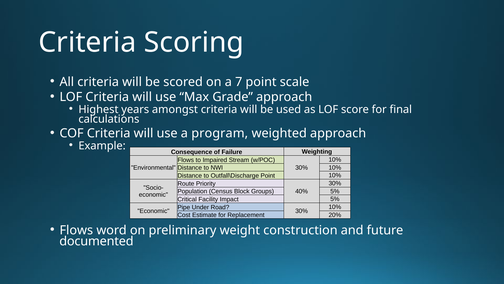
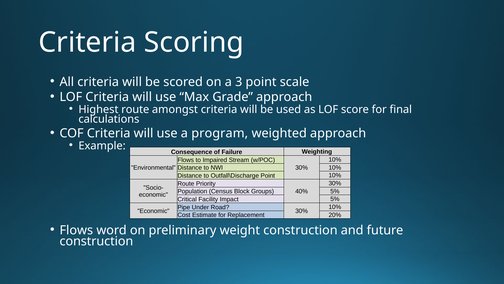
7: 7 -> 3
Highest years: years -> route
documented at (96, 241): documented -> construction
